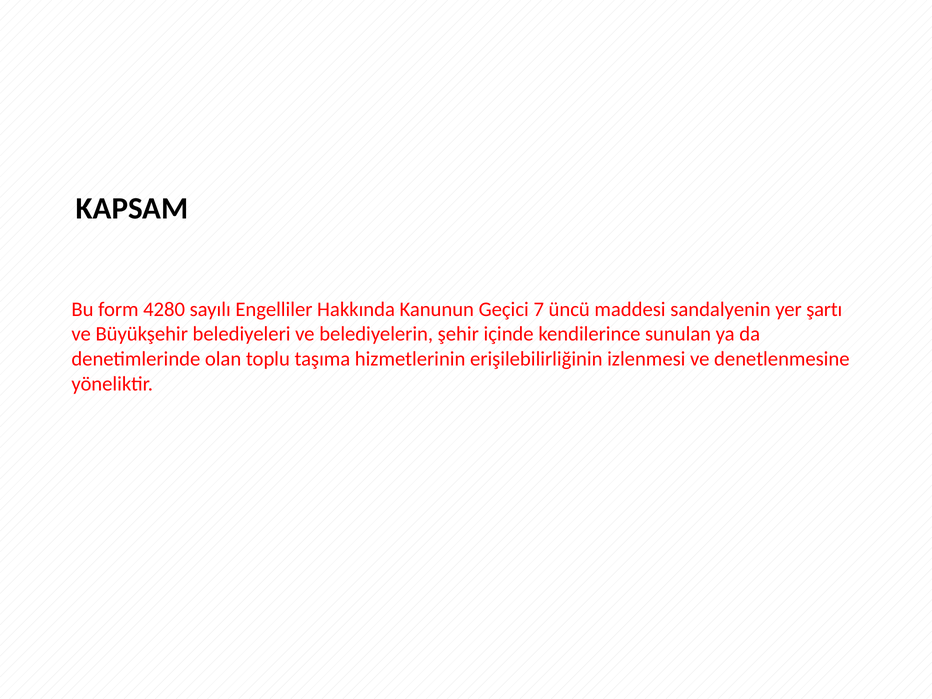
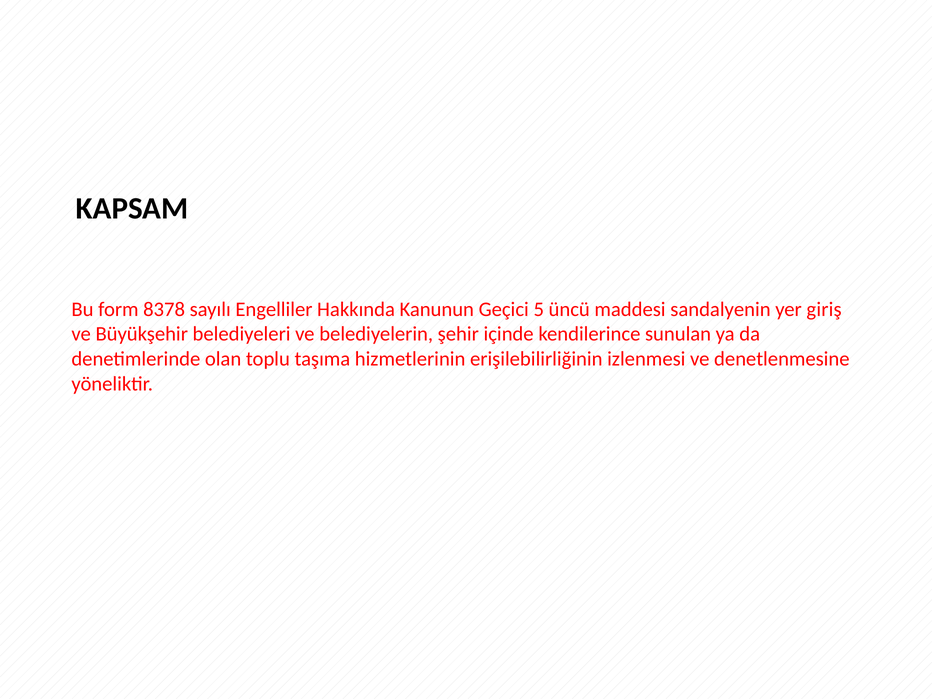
4280: 4280 -> 8378
7: 7 -> 5
şartı: şartı -> giriş
